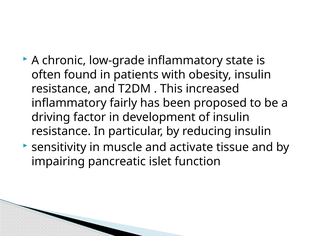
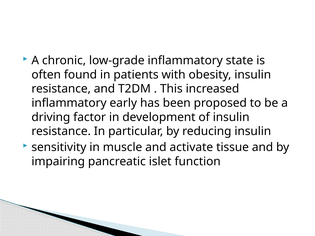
fairly: fairly -> early
